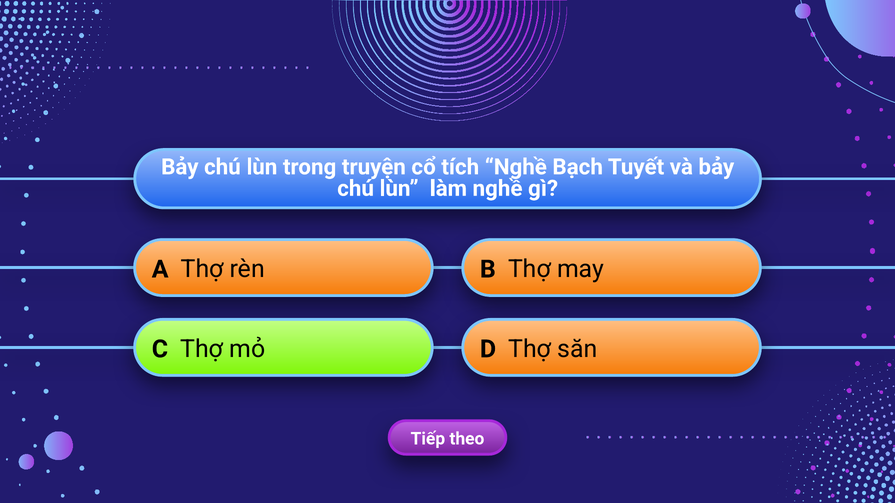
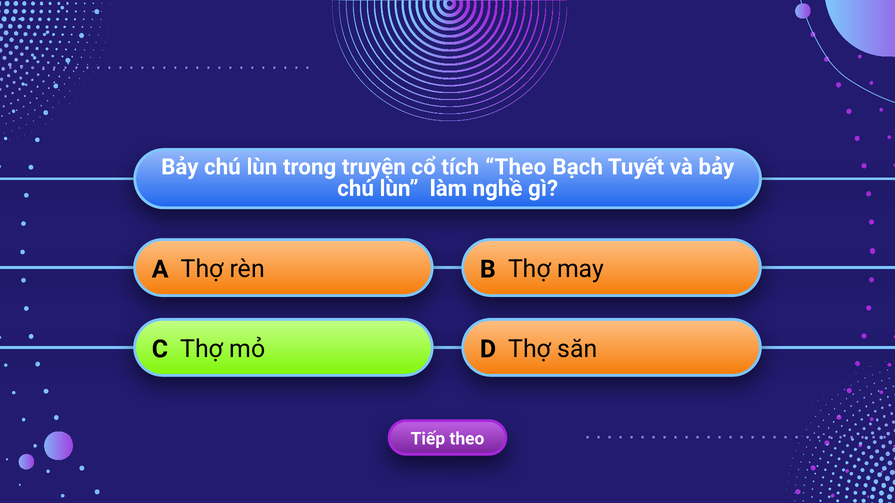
tích Nghề: Nghề -> Theo
